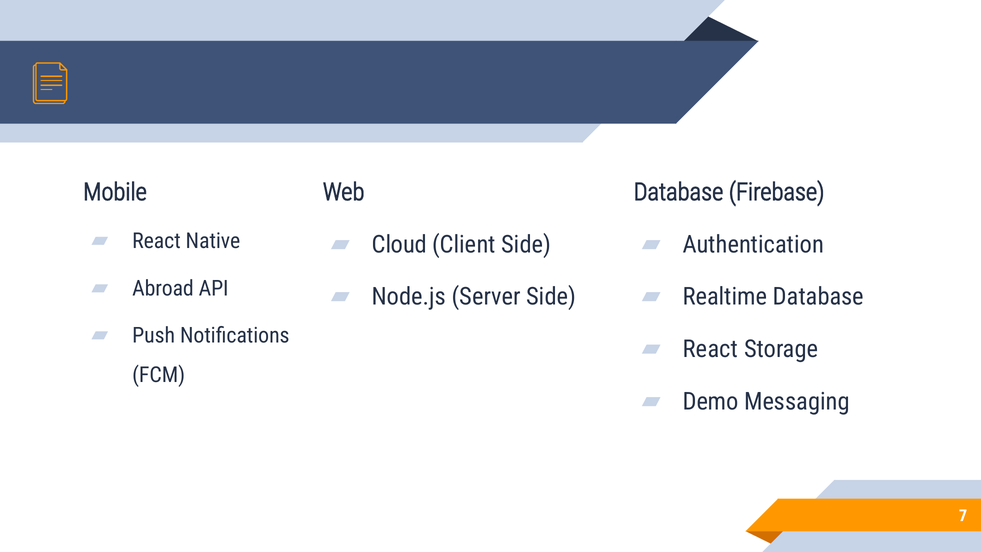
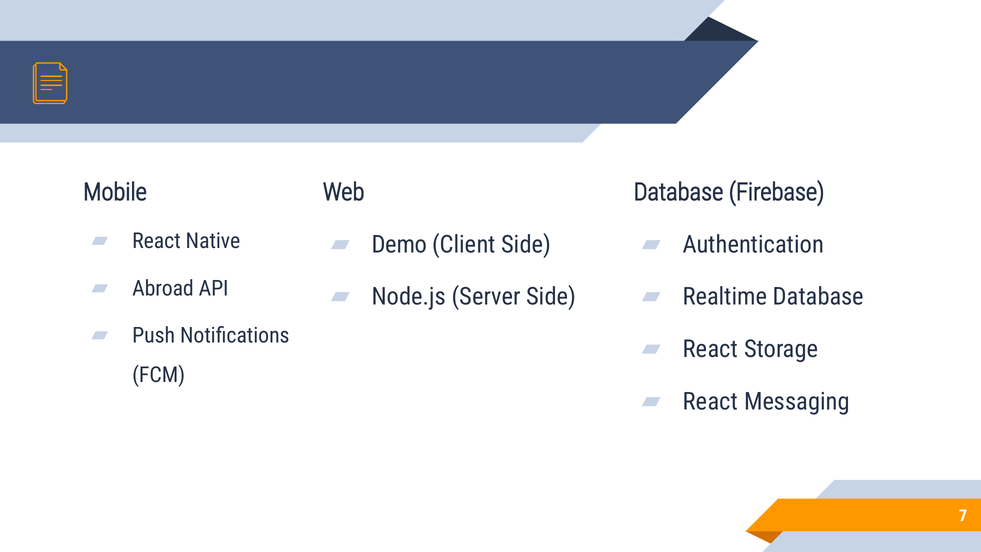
Cloud: Cloud -> Demo
Demo at (711, 401): Demo -> React
